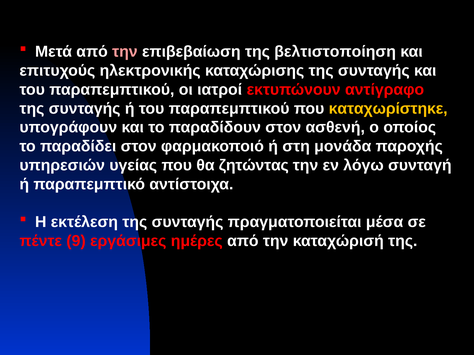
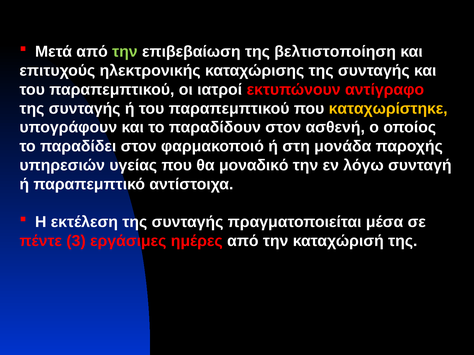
την at (125, 52) colour: pink -> light green
ζητώντας: ζητώντας -> μοναδικό
9: 9 -> 3
